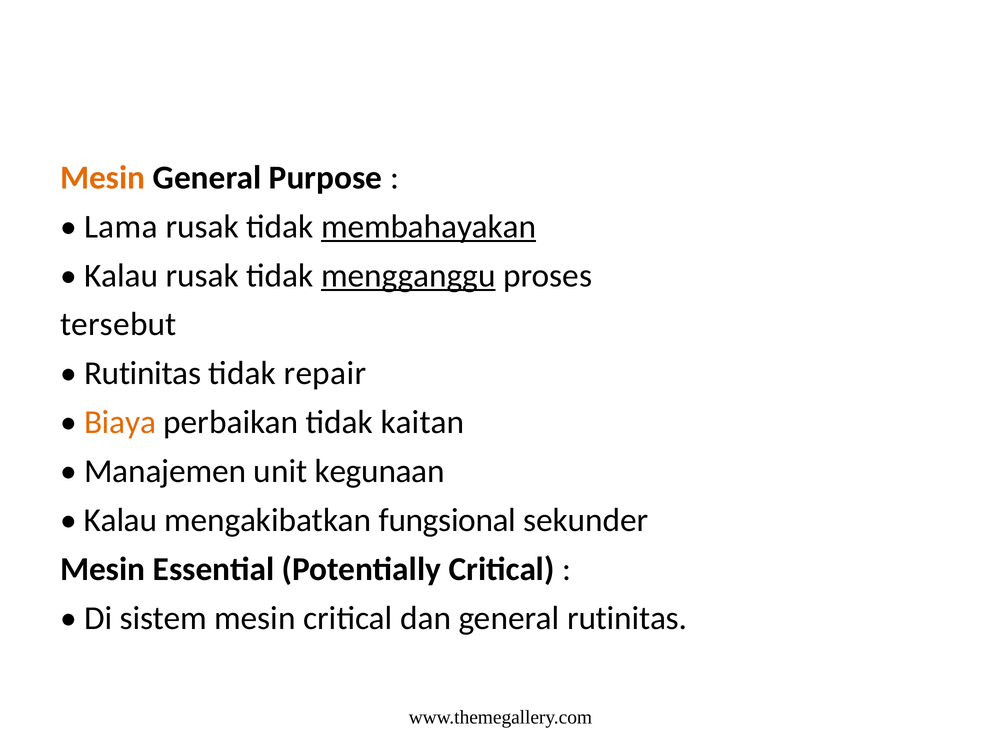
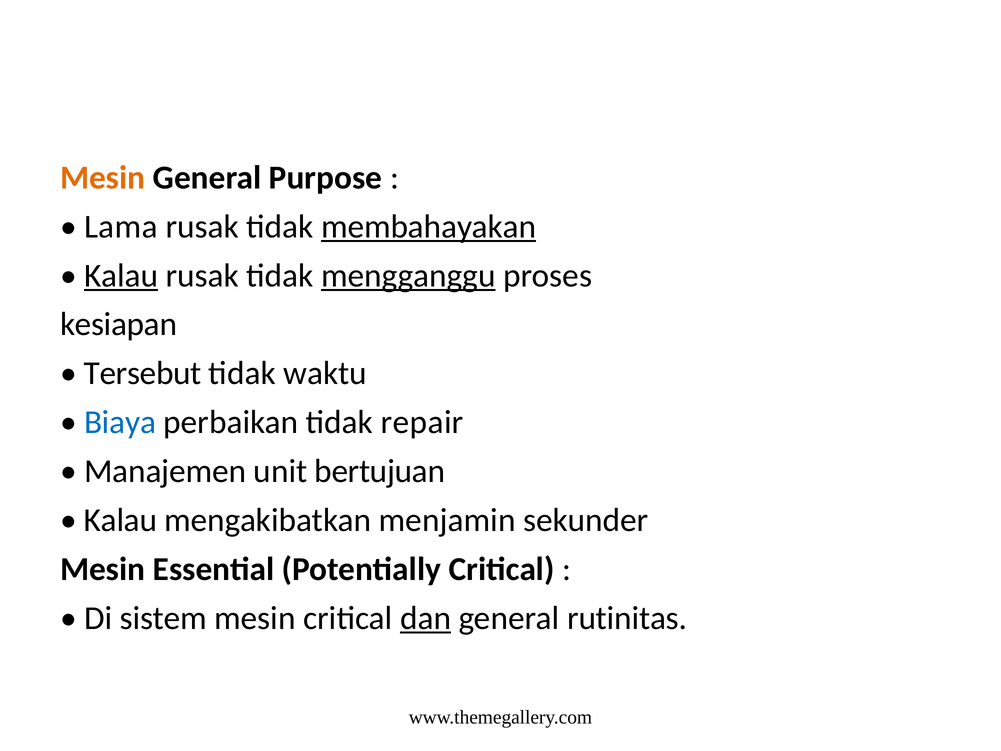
Kalau at (121, 275) underline: none -> present
tersebut: tersebut -> kesiapan
Rutinitas at (143, 373): Rutinitas -> Tersebut
repair: repair -> waktu
Biaya colour: orange -> blue
kaitan: kaitan -> repair
kegunaan: kegunaan -> bertujuan
fungsional: fungsional -> menjamin
dan underline: none -> present
